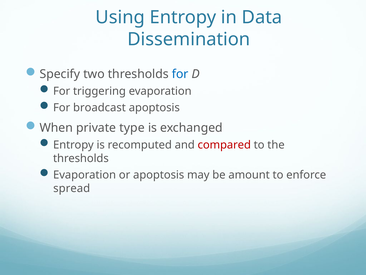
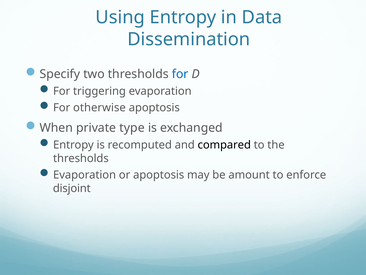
broadcast: broadcast -> otherwise
compared colour: red -> black
spread: spread -> disjoint
